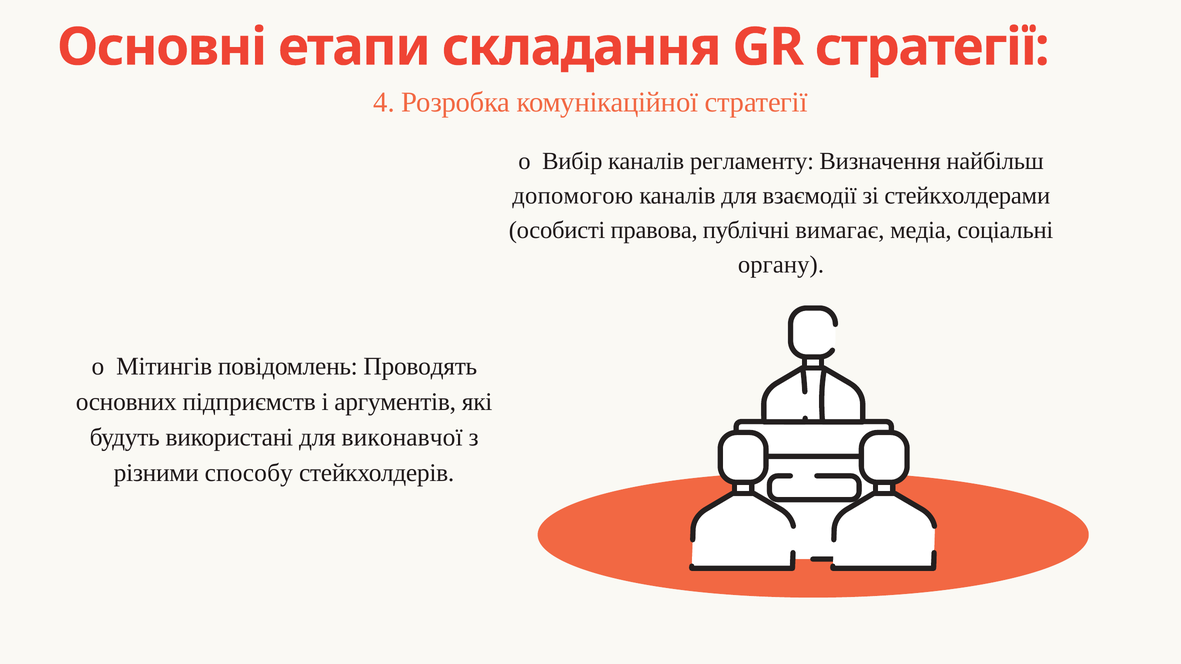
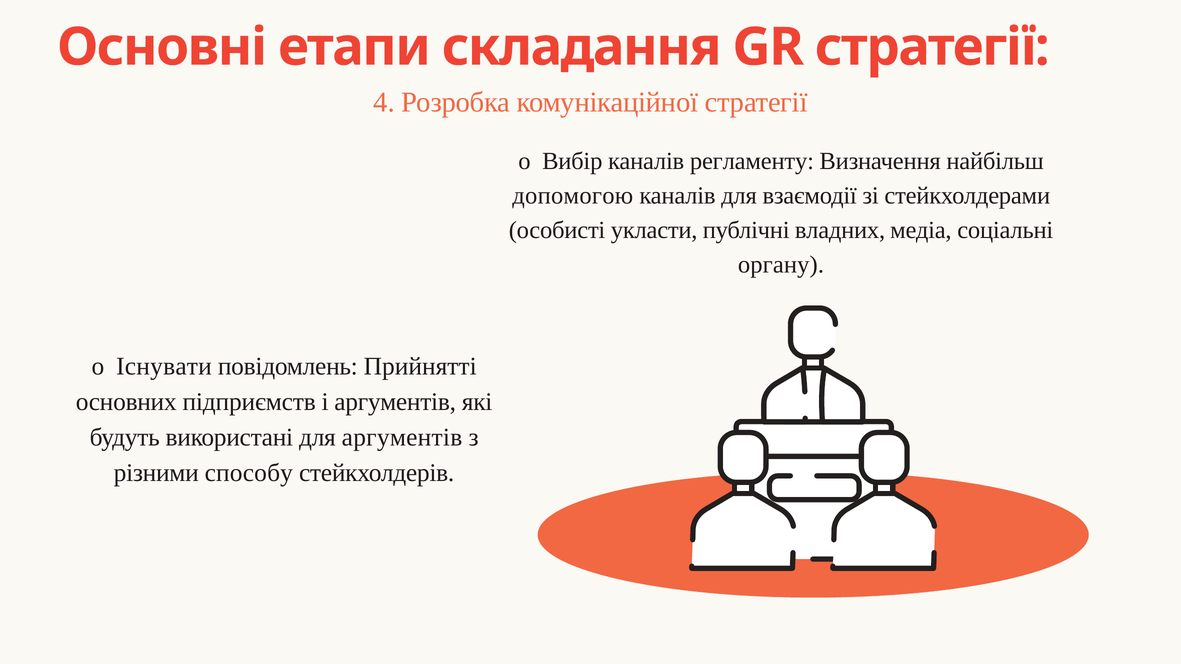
правова: правова -> укласти
вимагає: вимагає -> владних
Мітингів: Мітингів -> Існувати
Проводять: Проводять -> Прийнятті
для виконавчої: виконавчої -> аргументів
